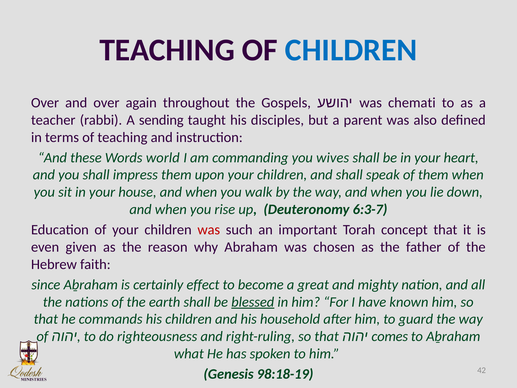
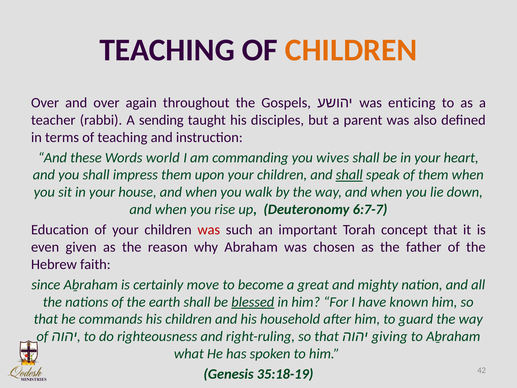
CHILDREN at (351, 50) colour: blue -> orange
chemati: chemati -> enticing
shall at (349, 175) underline: none -> present
6:3-7: 6:3-7 -> 6:7-7
effect: effect -> move
comes: comes -> giving
98:18-19: 98:18-19 -> 35:18-19
